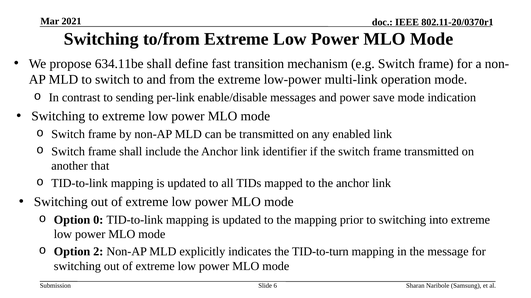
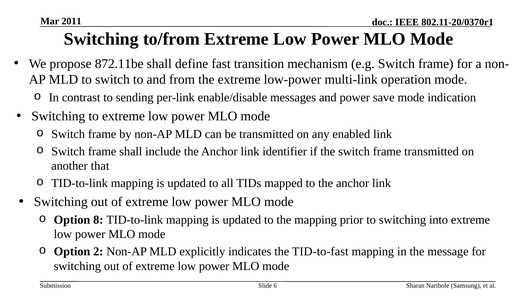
2021: 2021 -> 2011
634.11be: 634.11be -> 872.11be
0: 0 -> 8
TID-to-turn: TID-to-turn -> TID-to-fast
